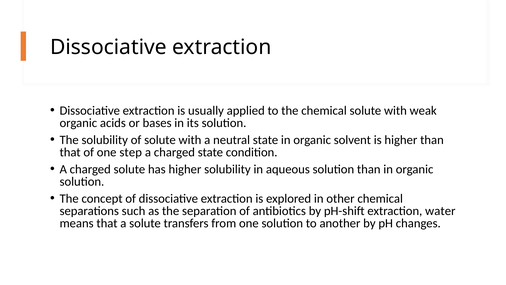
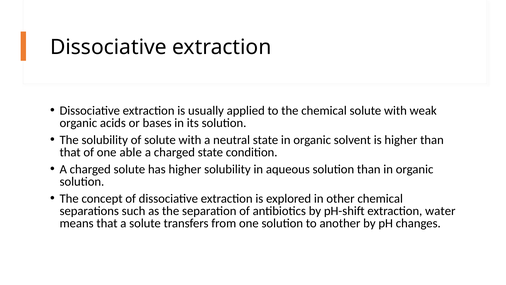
step: step -> able
